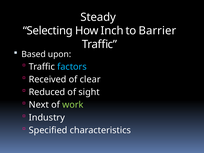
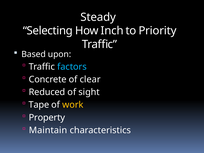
Barrier: Barrier -> Priority
Received: Received -> Concrete
Next: Next -> Tape
work colour: light green -> yellow
Industry: Industry -> Property
Specified: Specified -> Maintain
